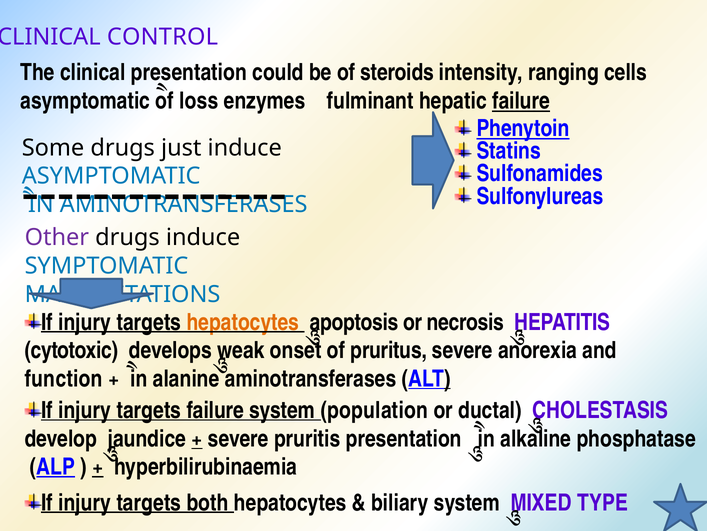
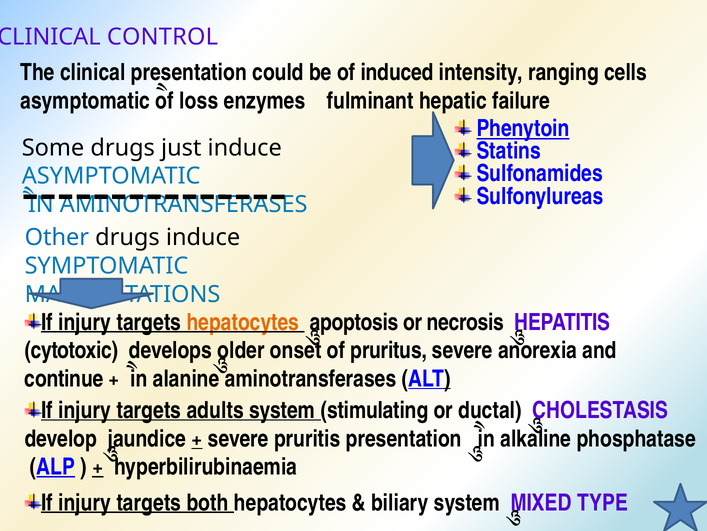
steroids: steroids -> induced
failure at (521, 101) underline: present -> none
Other colour: purple -> blue
weak: weak -> older
function: function -> continue
targets failure: failure -> adults
population: population -> stimulating
